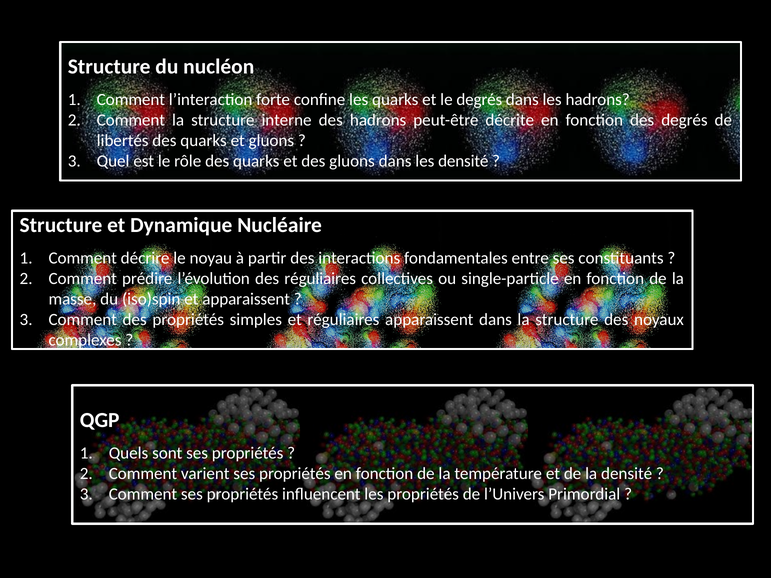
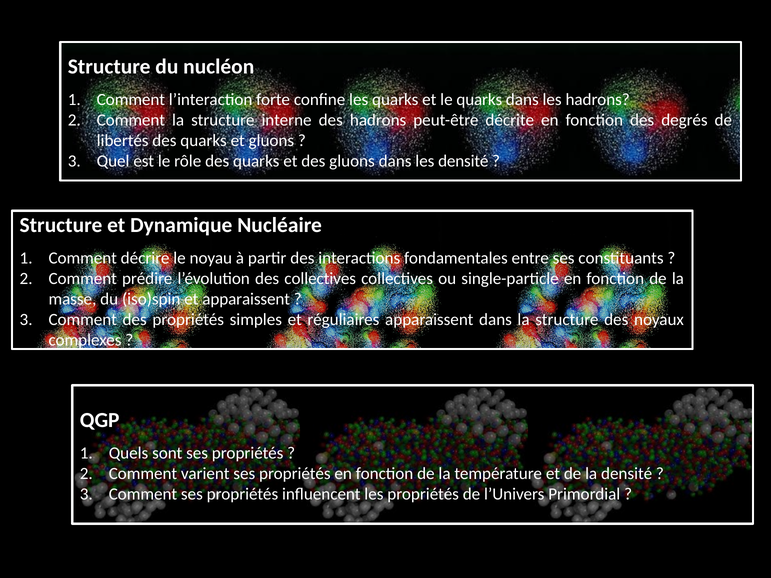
le degrés: degrés -> quarks
des réguliaires: réguliaires -> collectives
